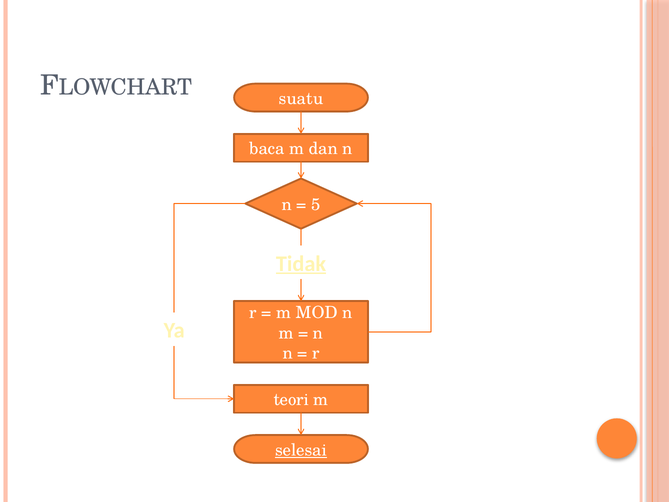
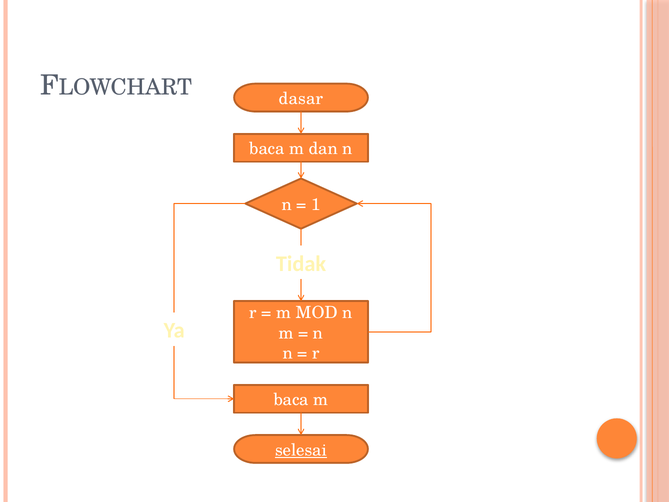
suatu: suatu -> dasar
5: 5 -> 1
Tidak underline: present -> none
teori at (291, 400): teori -> baca
